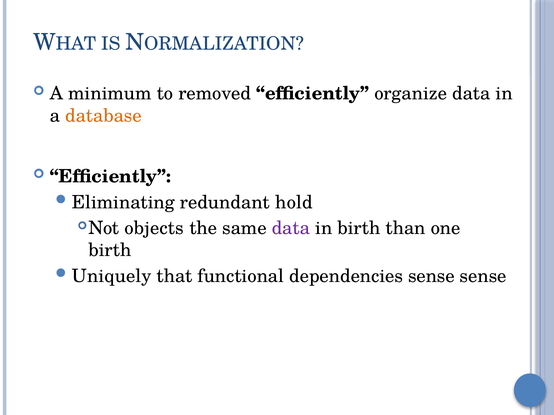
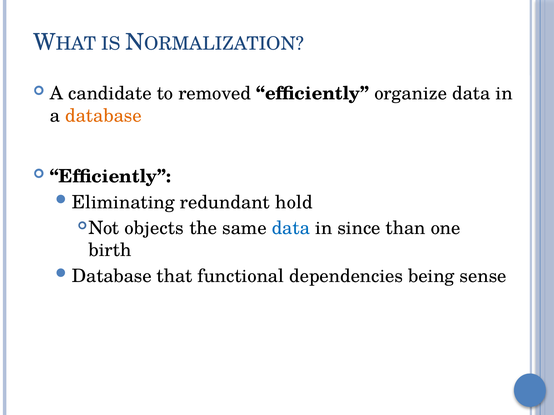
minimum: minimum -> candidate
data at (291, 228) colour: purple -> blue
in birth: birth -> since
Uniquely at (112, 276): Uniquely -> Database
dependencies sense: sense -> being
